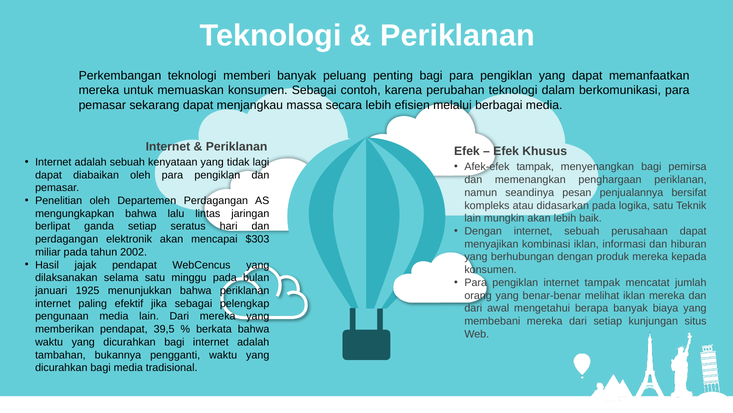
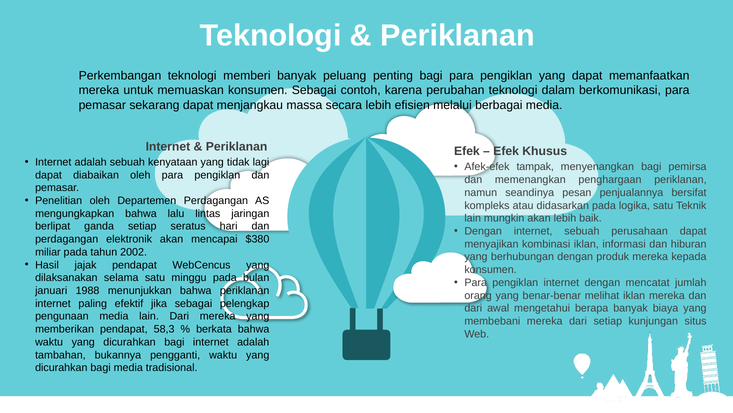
$303: $303 -> $380
internet tampak: tampak -> dengan
1925: 1925 -> 1988
39,5: 39,5 -> 58,3
